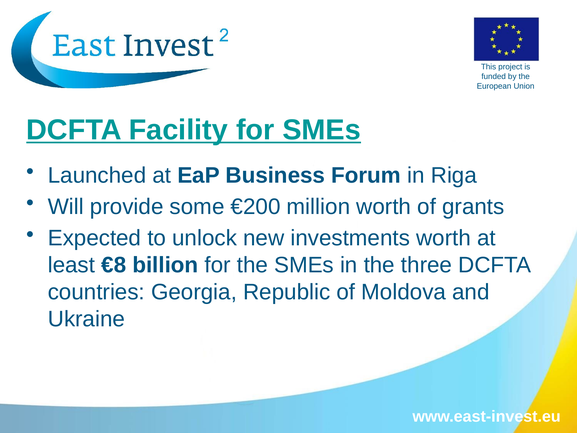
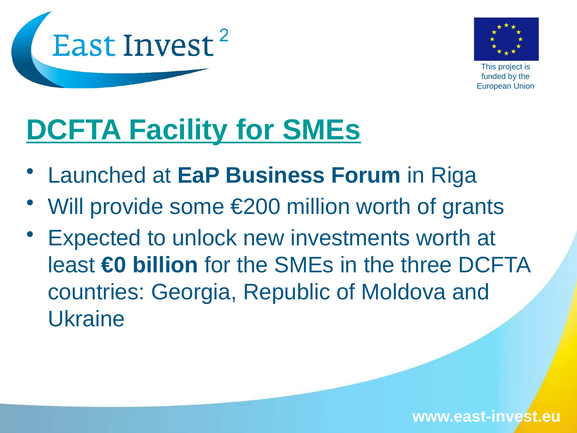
€8: €8 -> €0
